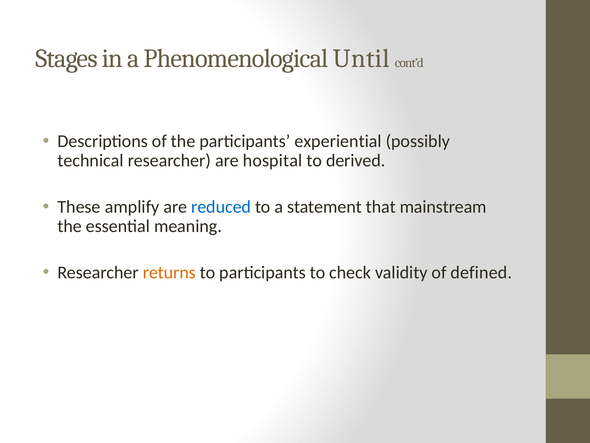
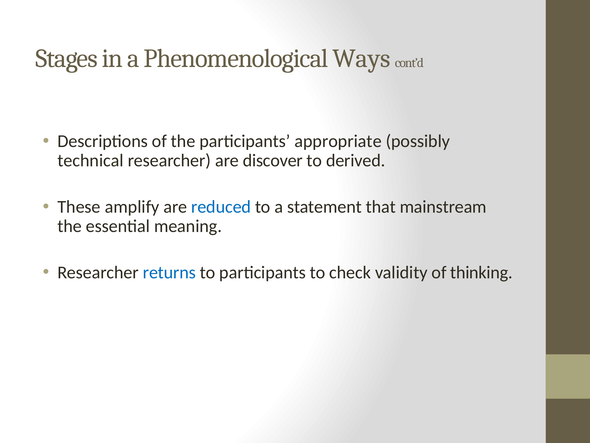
Until: Until -> Ways
experiential: experiential -> appropriate
hospital: hospital -> discover
returns colour: orange -> blue
defined: defined -> thinking
